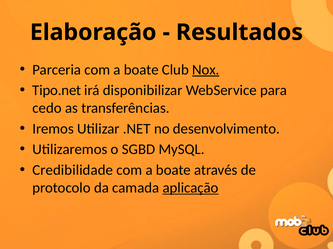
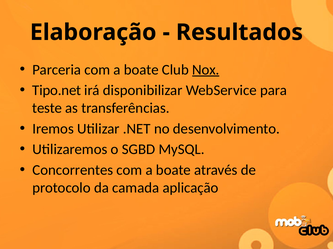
cedo: cedo -> teste
Credibilidade: Credibilidade -> Concorrentes
aplicação underline: present -> none
